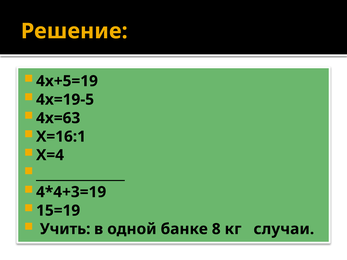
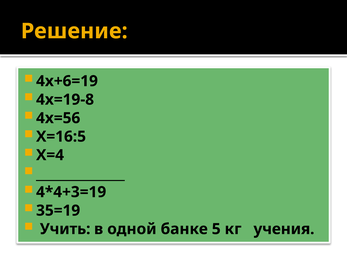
4х+5=19: 4х+5=19 -> 4х+6=19
4х=19-5: 4х=19-5 -> 4х=19-8
4х=63: 4х=63 -> 4х=56
Х=16:1: Х=16:1 -> Х=16:5
15=19: 15=19 -> 35=19
8: 8 -> 5
случаи: случаи -> учения
